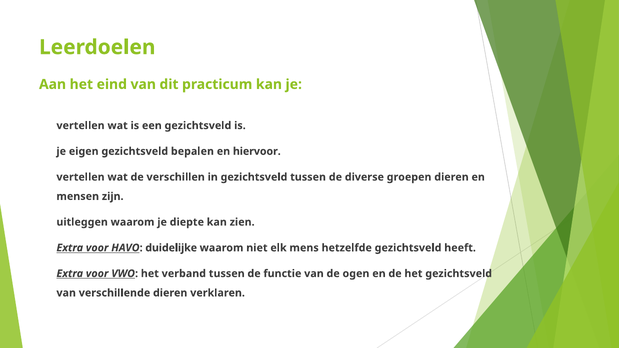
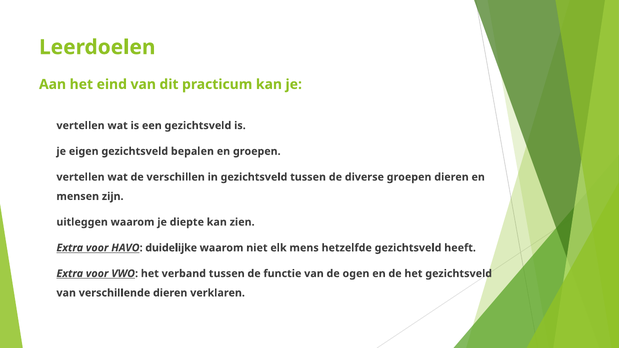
en hiervoor: hiervoor -> groepen
